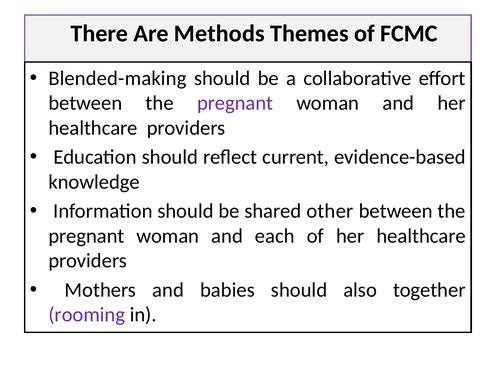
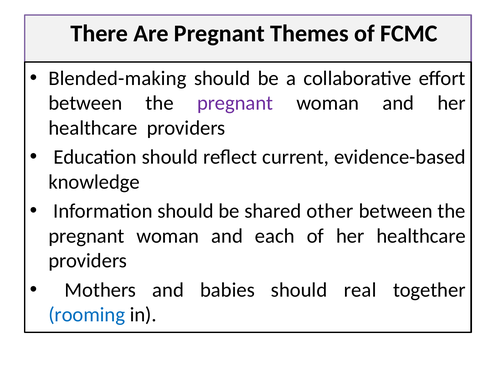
Are Methods: Methods -> Pregnant
also: also -> real
rooming colour: purple -> blue
